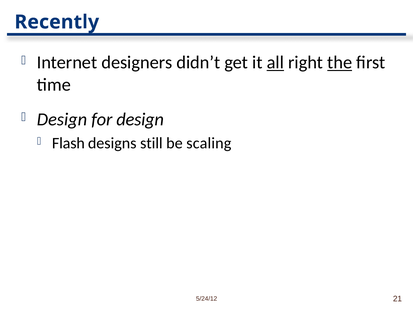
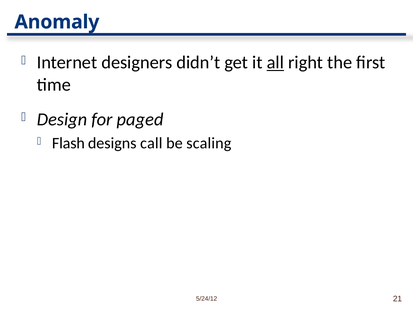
Recently: Recently -> Anomaly
the underline: present -> none
for design: design -> paged
still: still -> call
